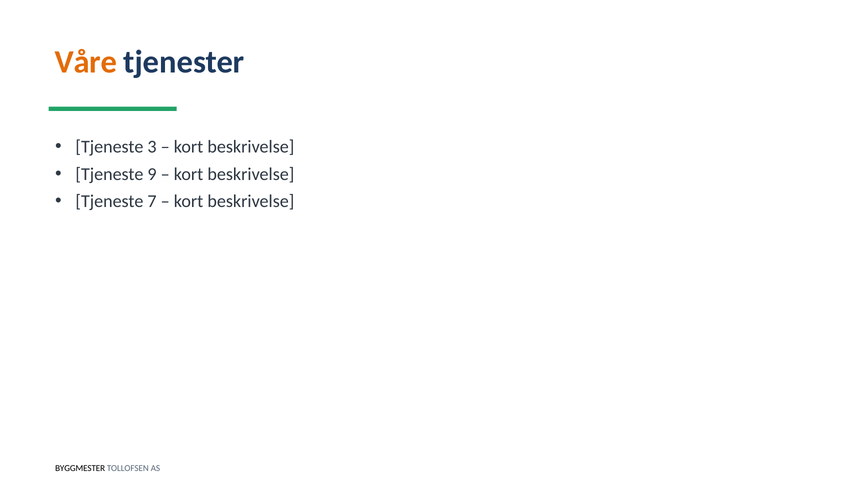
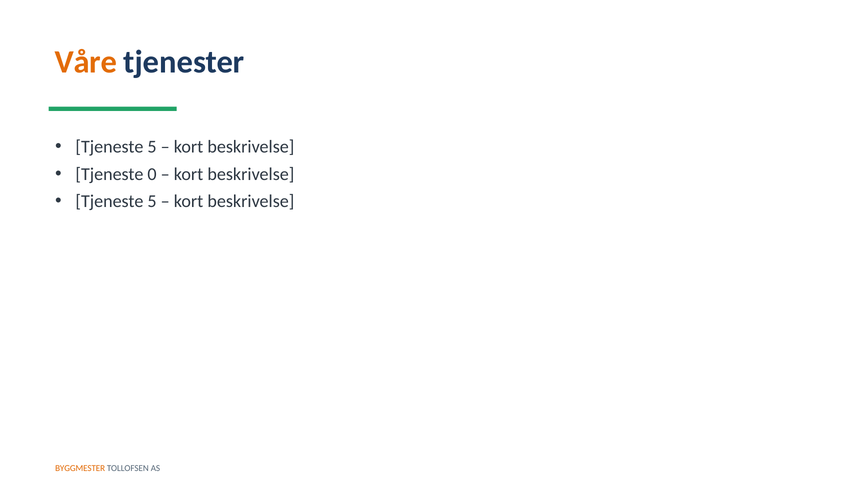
3 at (152, 147): 3 -> 5
9: 9 -> 0
7 at (152, 201): 7 -> 5
BYGGMESTER colour: black -> orange
